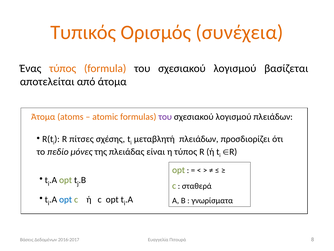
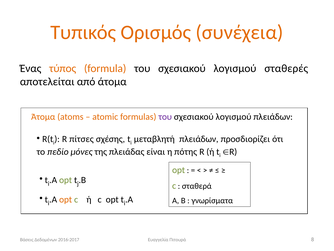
βασίζεται: βασίζεται -> σταθερές
η τύπος: τύπος -> πότης
opt at (66, 199) colour: blue -> orange
